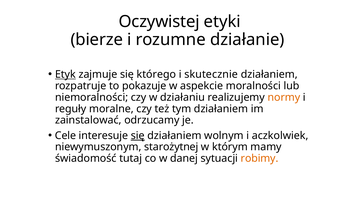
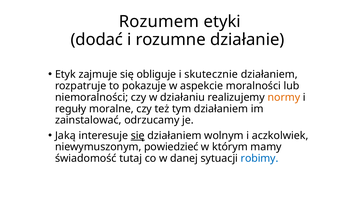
Oczywistej: Oczywistej -> Rozumem
bierze: bierze -> dodać
Etyk underline: present -> none
którego: którego -> obliguje
Cele: Cele -> Jaką
starożytnej: starożytnej -> powiedzieć
robimy colour: orange -> blue
